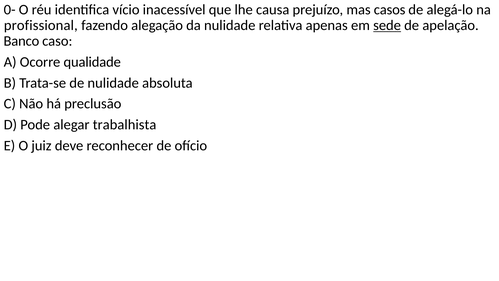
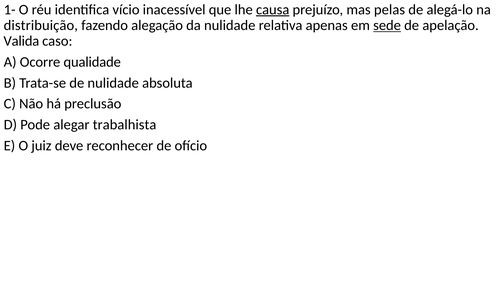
0-: 0- -> 1-
causa underline: none -> present
casos: casos -> pelas
profissional: profissional -> distribuição
Banco: Banco -> Valida
